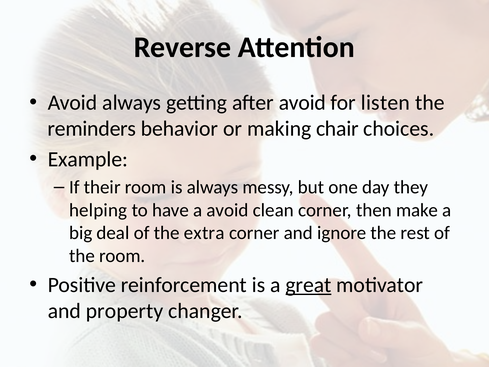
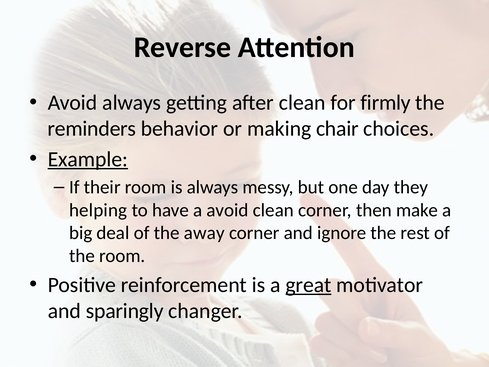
after avoid: avoid -> clean
listen: listen -> firmly
Example underline: none -> present
extra: extra -> away
property: property -> sparingly
